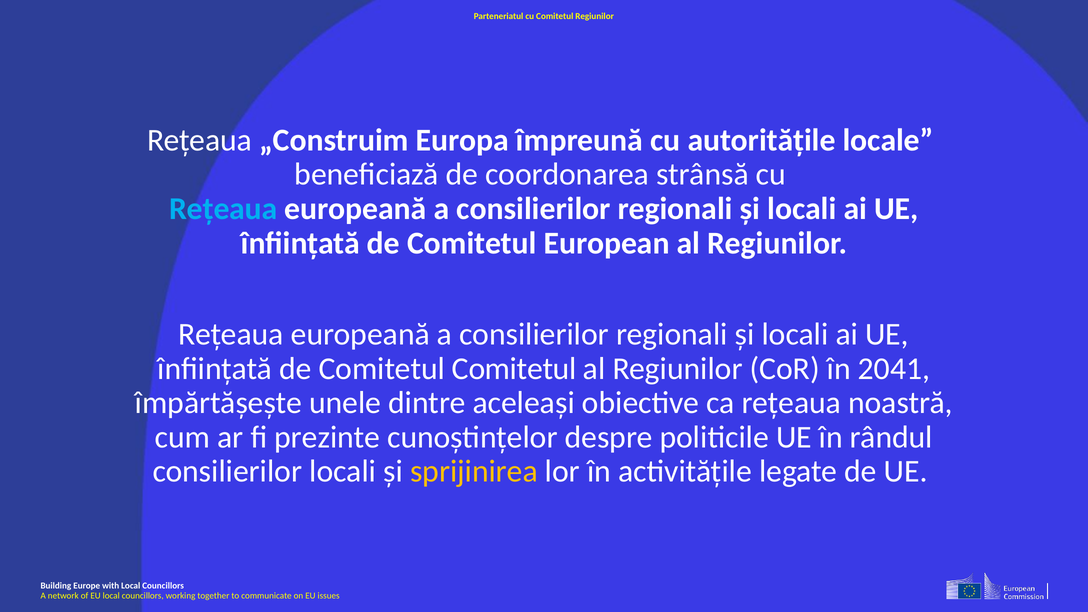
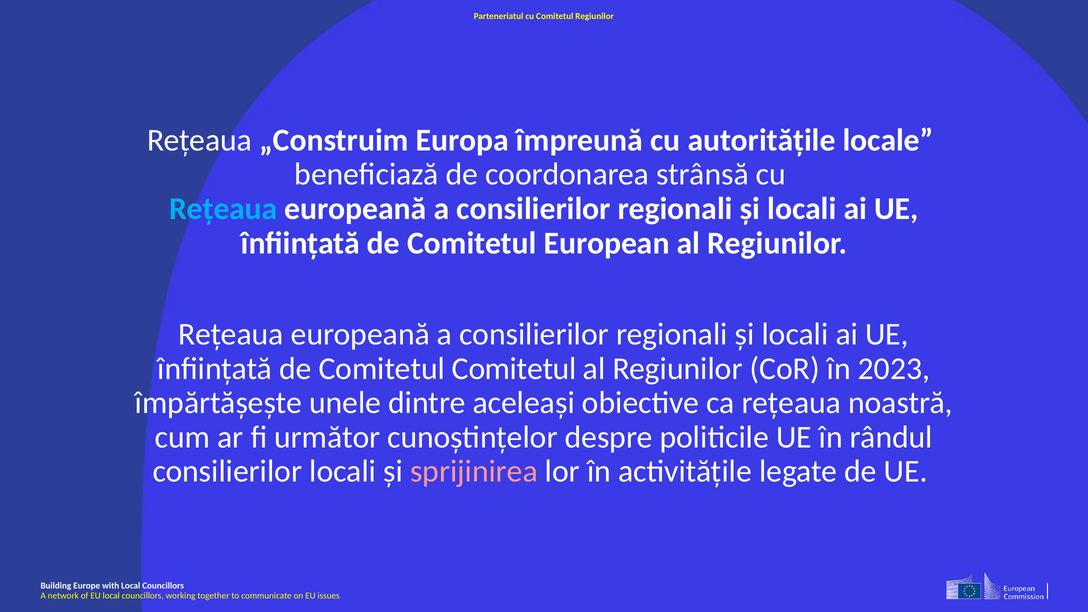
2041: 2041 -> 2023
prezinte: prezinte -> următor
sprijinirea colour: yellow -> pink
